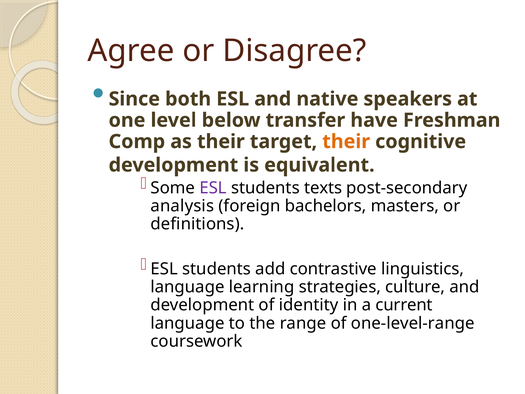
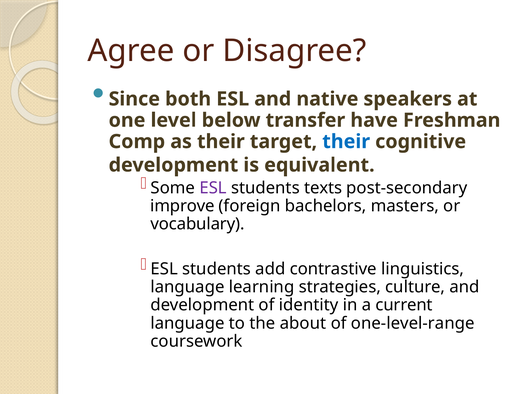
their at (346, 141) colour: orange -> blue
analysis: analysis -> improve
definitions: definitions -> vocabulary
range: range -> about
